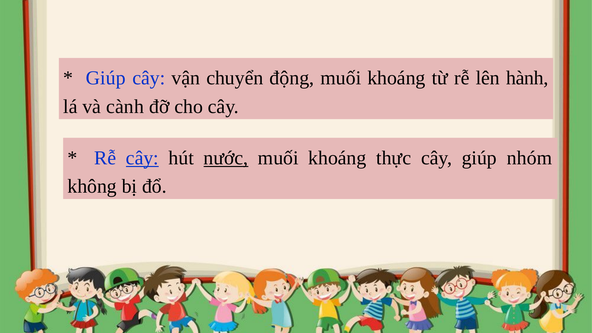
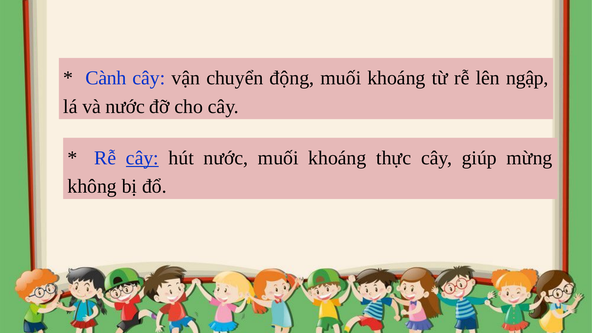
Giúp at (106, 78): Giúp -> Cành
hành: hành -> ngập
và cành: cành -> nước
nước at (226, 158) underline: present -> none
nhóm: nhóm -> mừng
